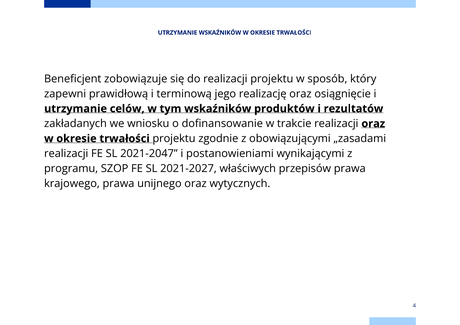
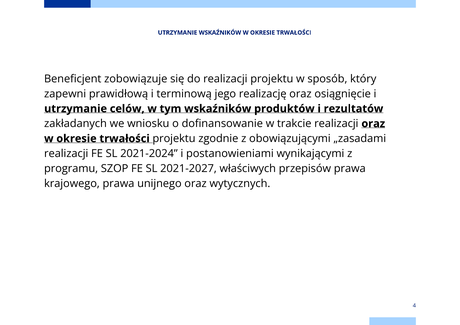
2021-2047: 2021-2047 -> 2021-2024
